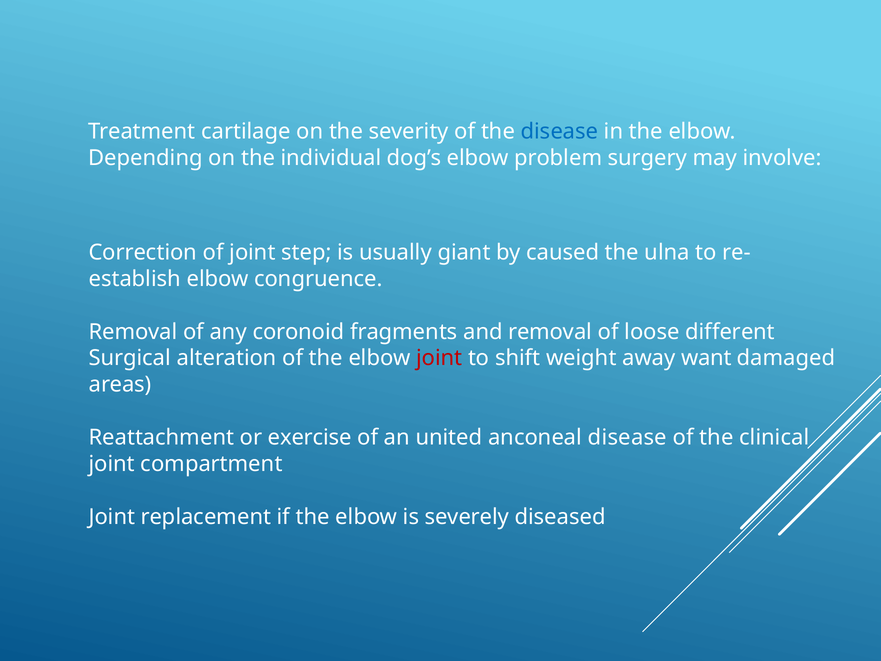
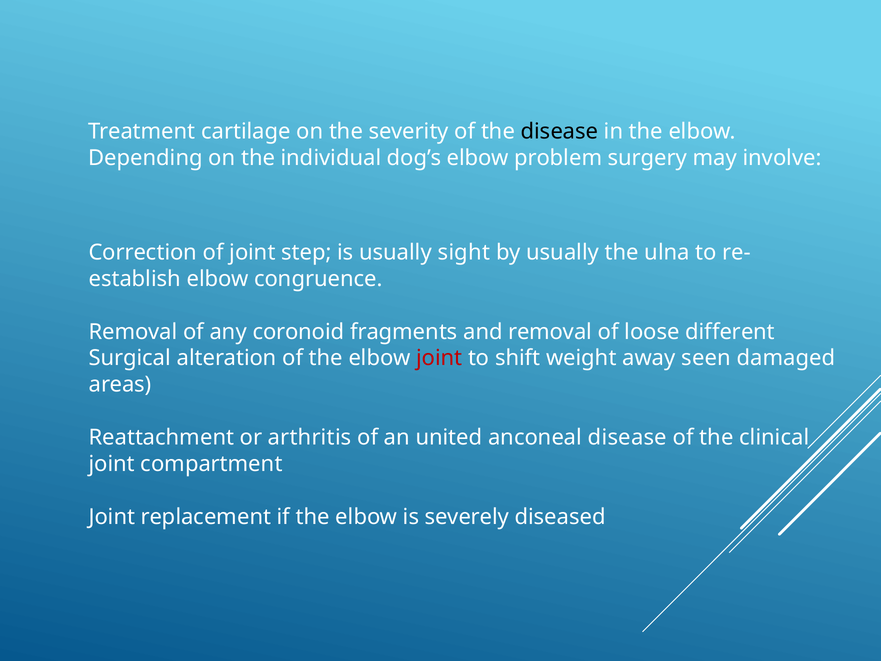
disease at (560, 131) colour: blue -> black
giant: giant -> sight
by caused: caused -> usually
want: want -> seen
exercise: exercise -> arthritis
